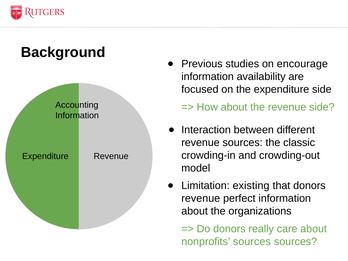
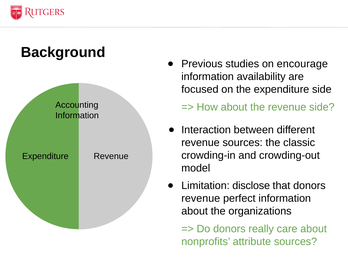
existing: existing -> disclose
nonprofits sources: sources -> attribute
